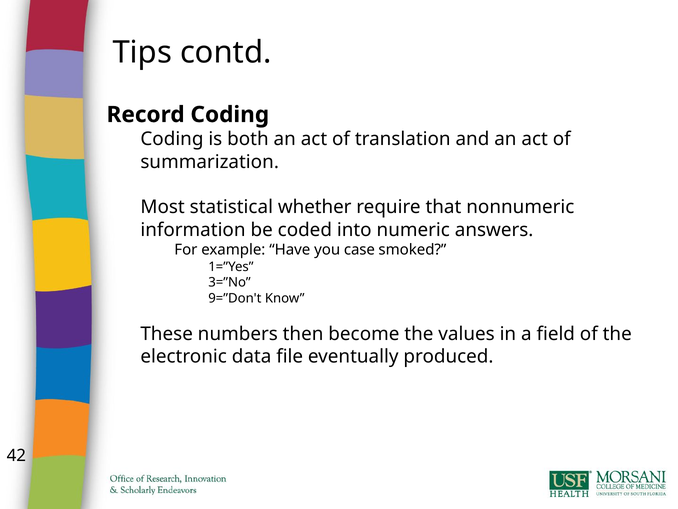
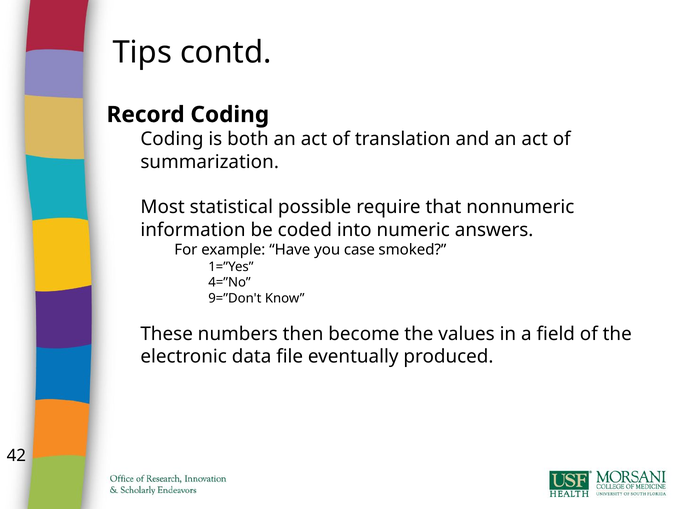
whether: whether -> possible
3=”No: 3=”No -> 4=”No
